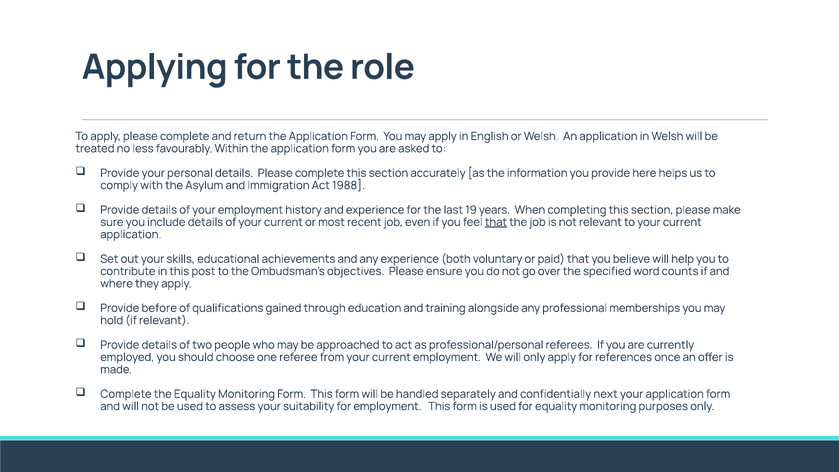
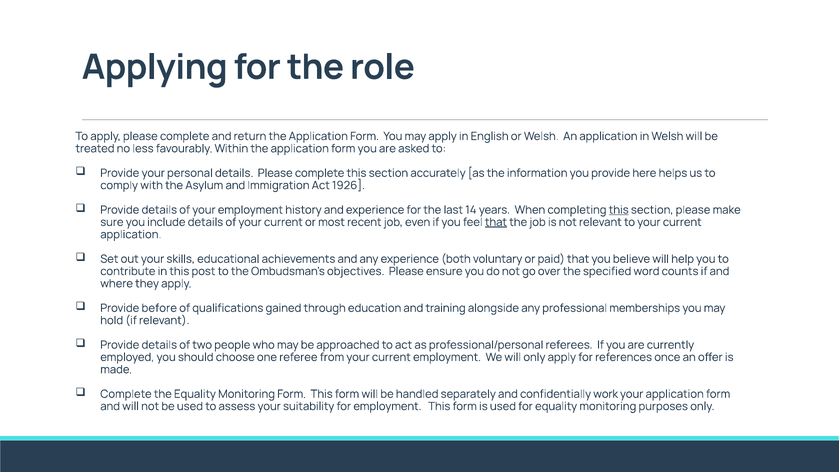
1988: 1988 -> 1926
19: 19 -> 14
this at (619, 210) underline: none -> present
next: next -> work
